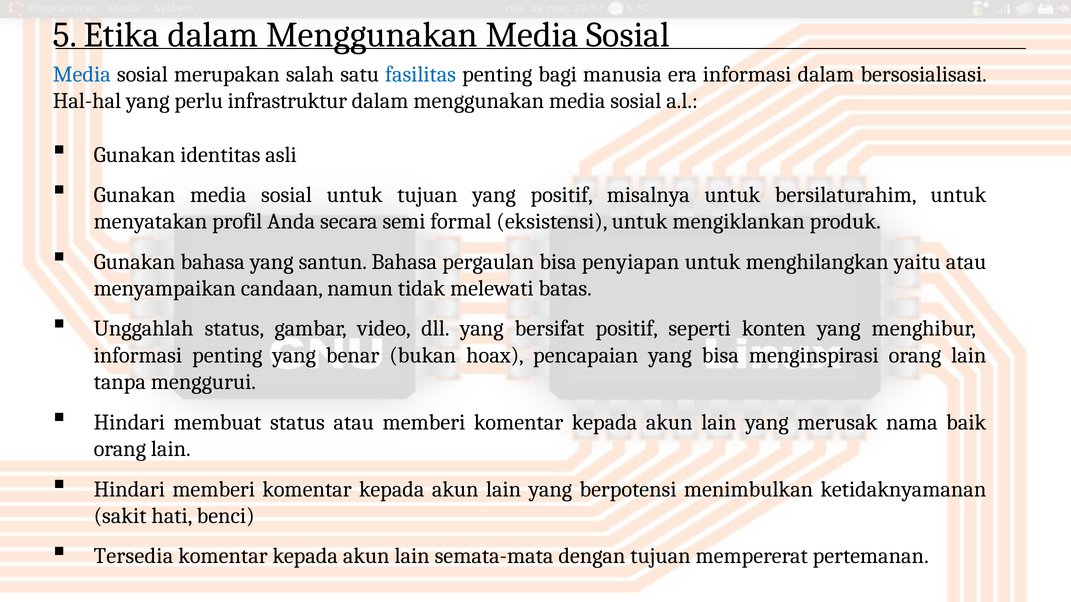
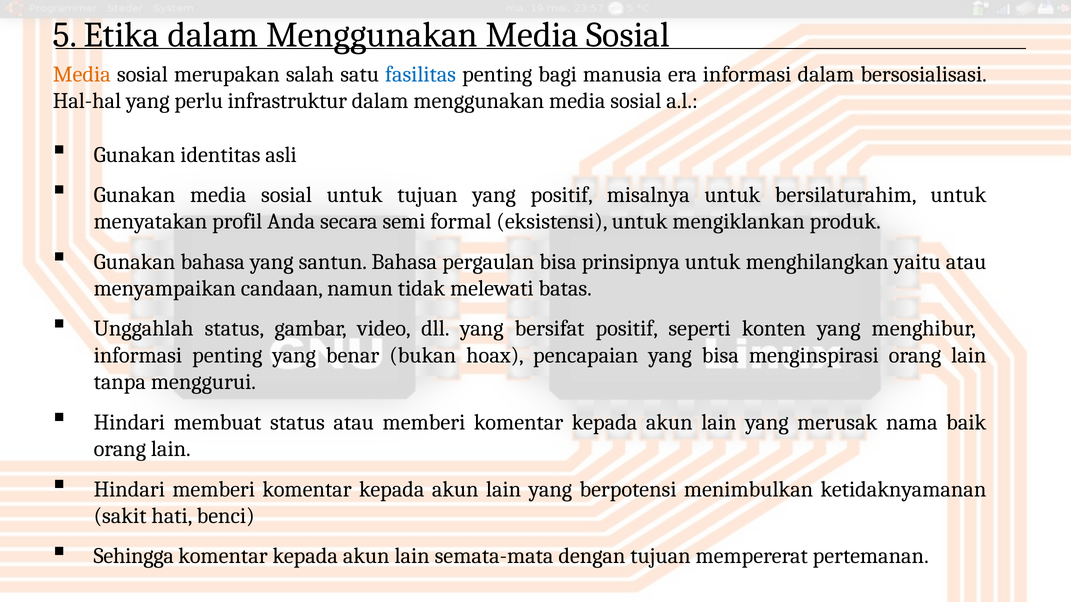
Media at (82, 74) colour: blue -> orange
penyiapan: penyiapan -> prinsipnya
Tersedia: Tersedia -> Sehingga
